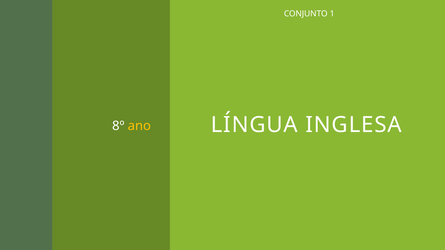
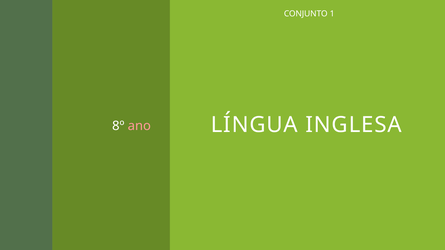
ano colour: yellow -> pink
